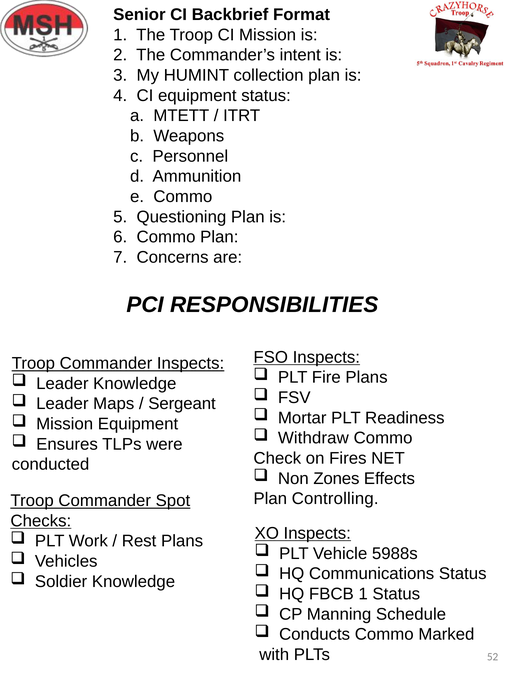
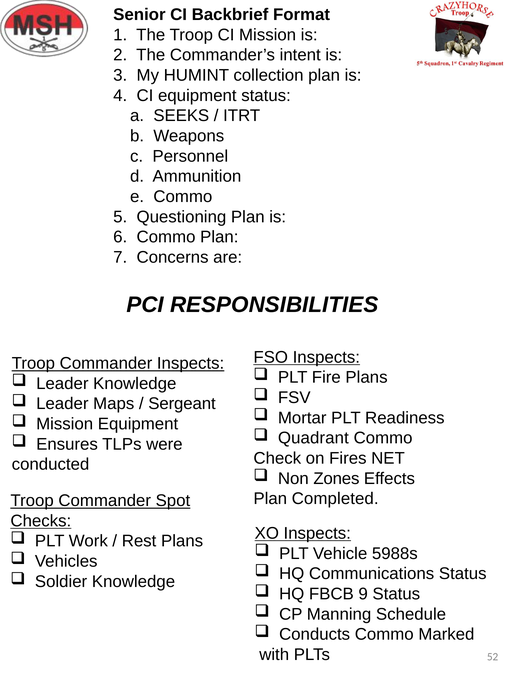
MTETT: MTETT -> SEEKS
Withdraw: Withdraw -> Quadrant
Controlling: Controlling -> Completed
FBCB 1: 1 -> 9
